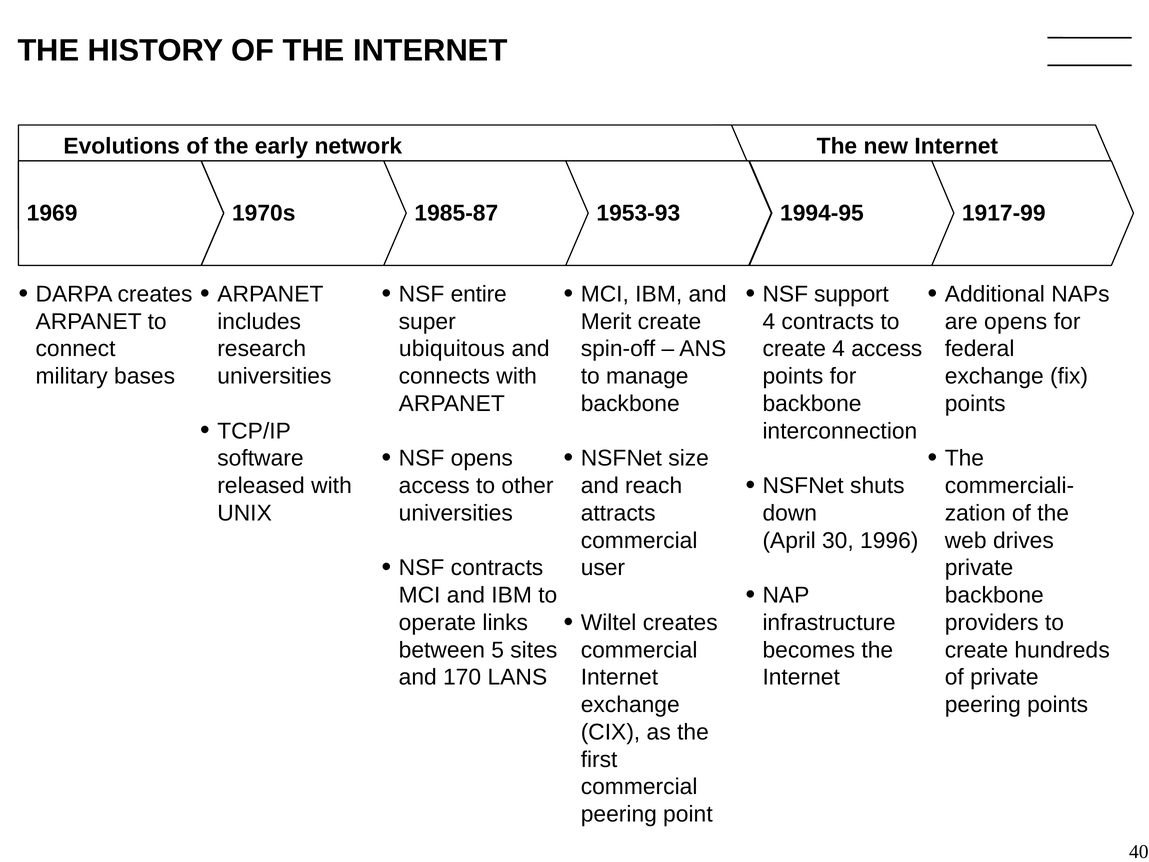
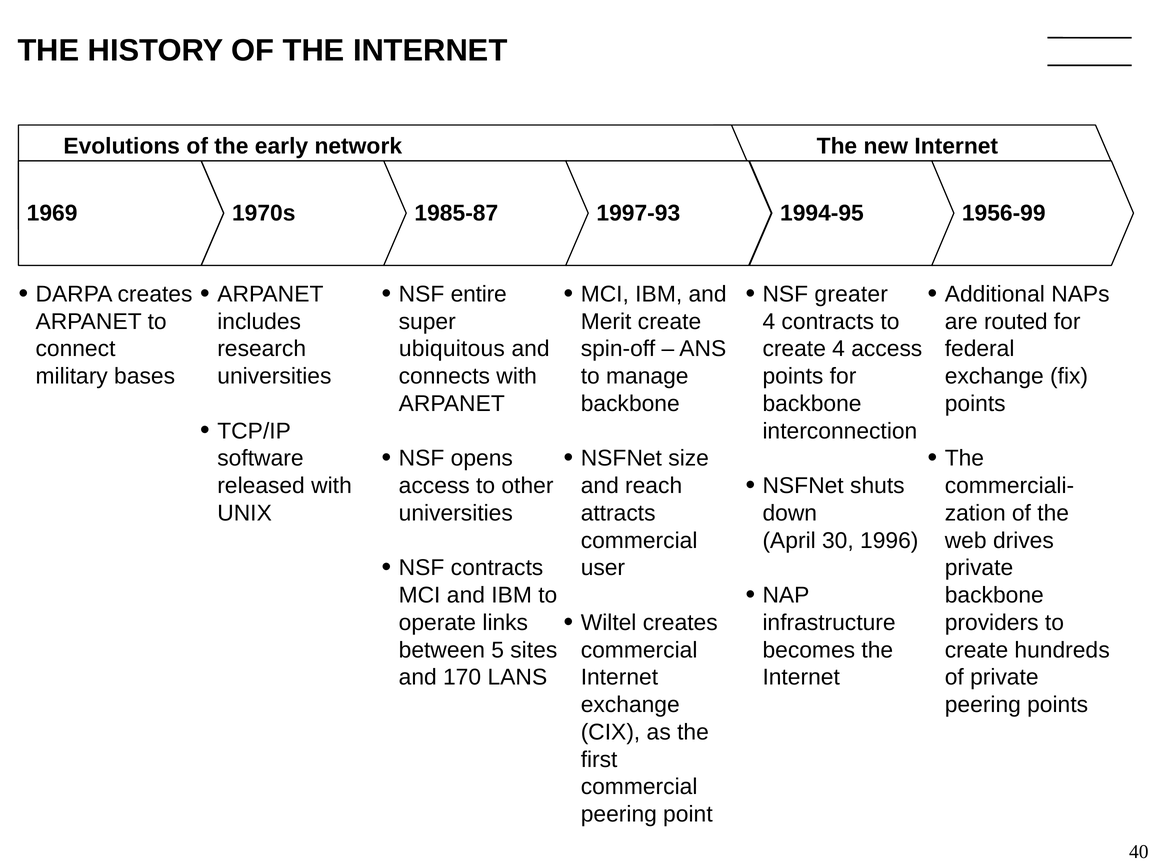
1953-93: 1953-93 -> 1997-93
1917-99: 1917-99 -> 1956-99
support: support -> greater
are opens: opens -> routed
